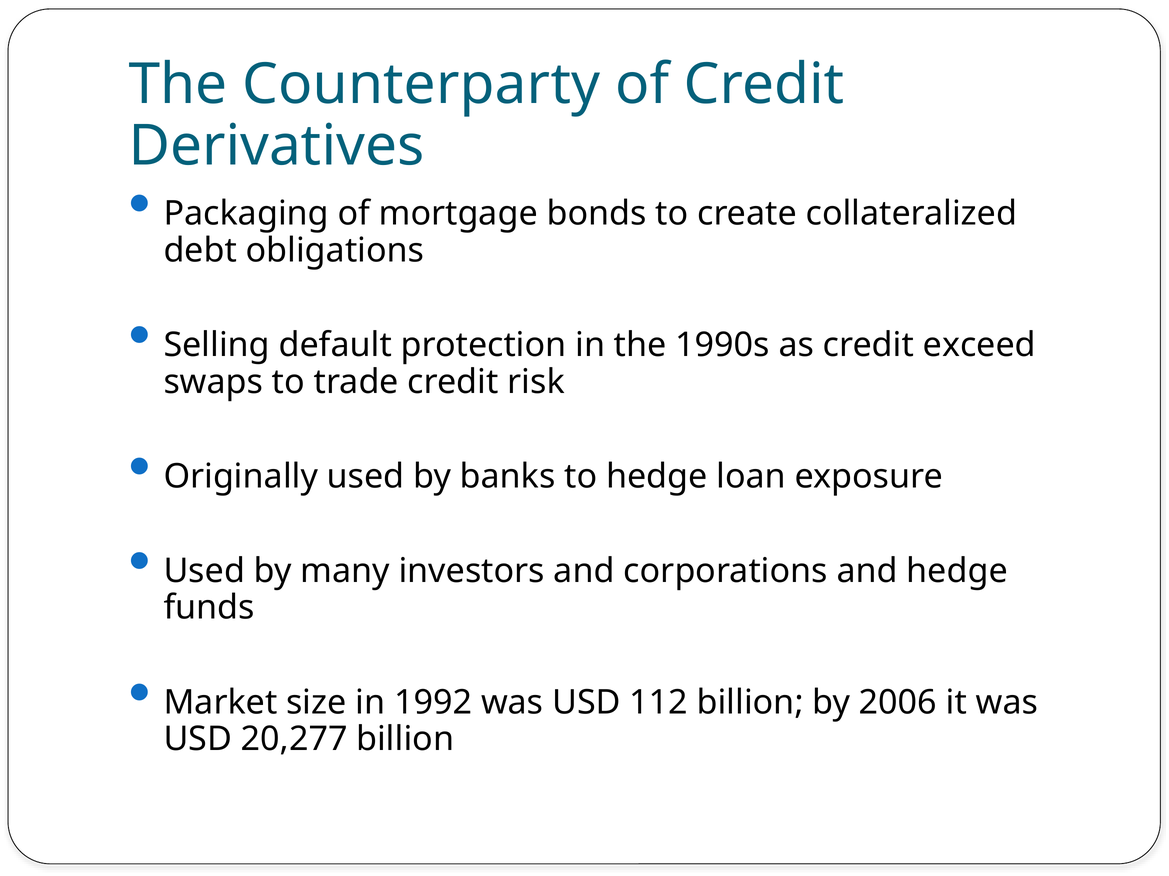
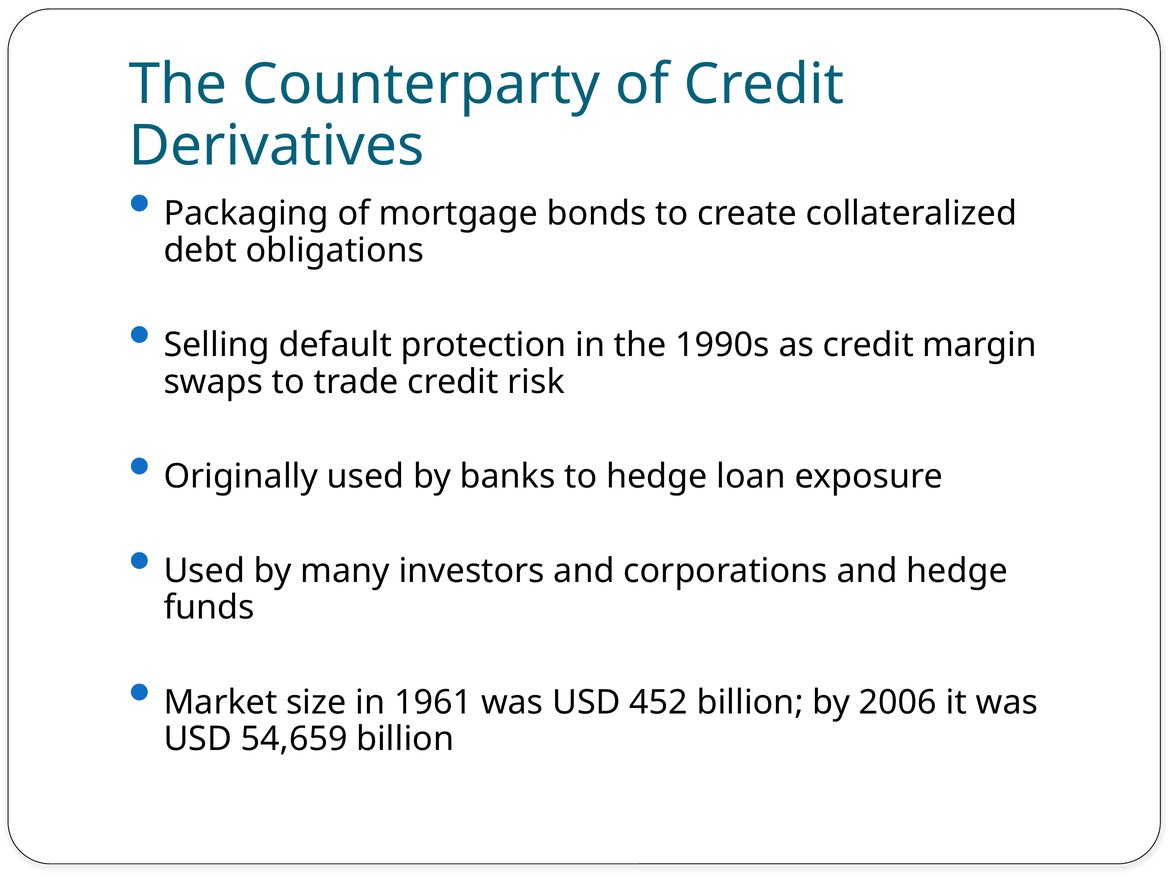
exceed: exceed -> margin
1992: 1992 -> 1961
112: 112 -> 452
20,277: 20,277 -> 54,659
